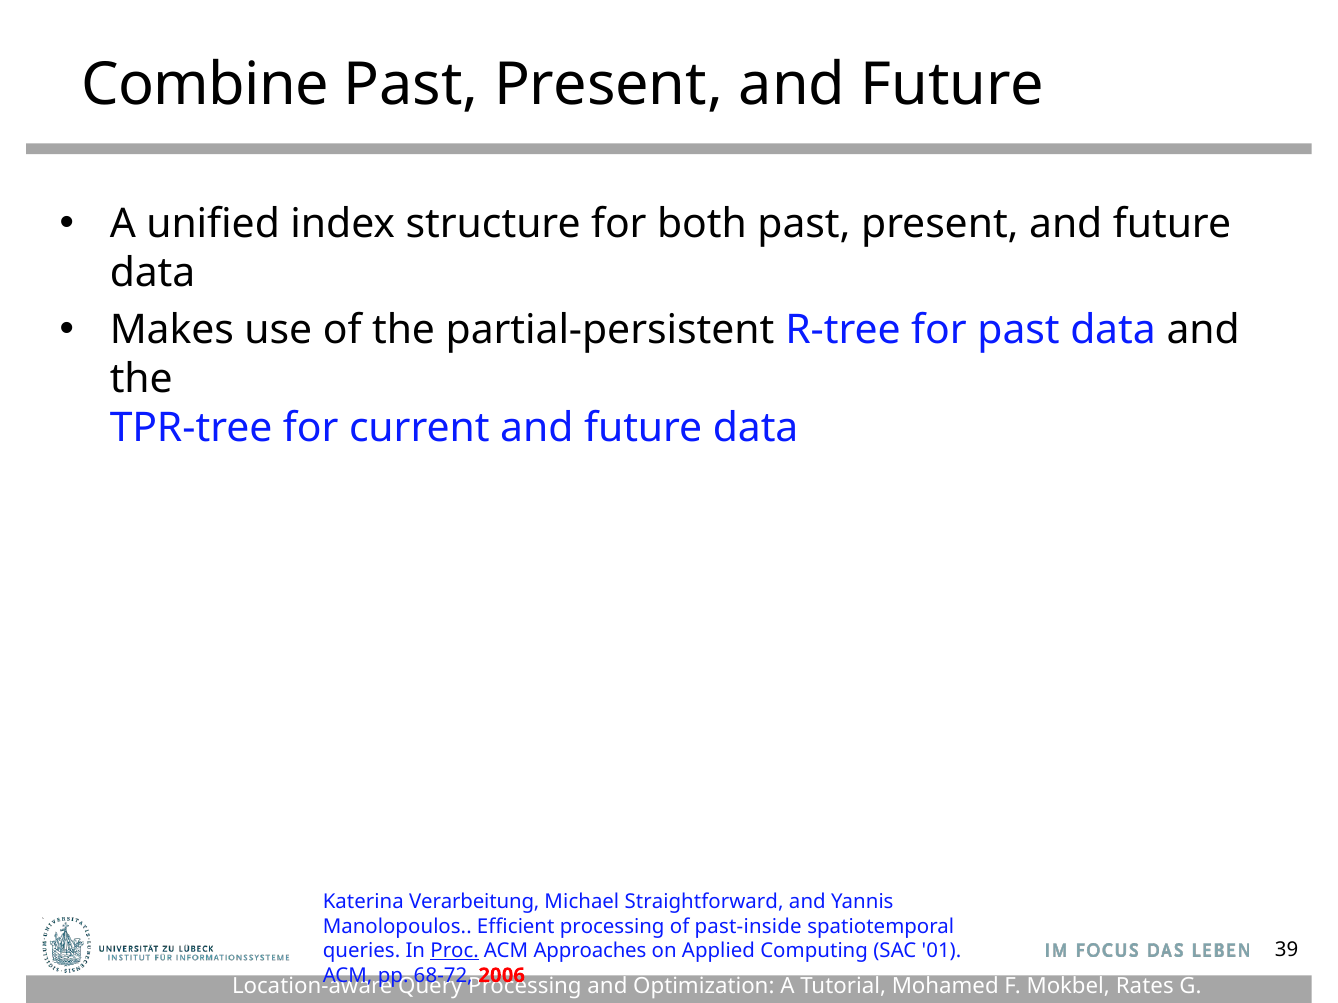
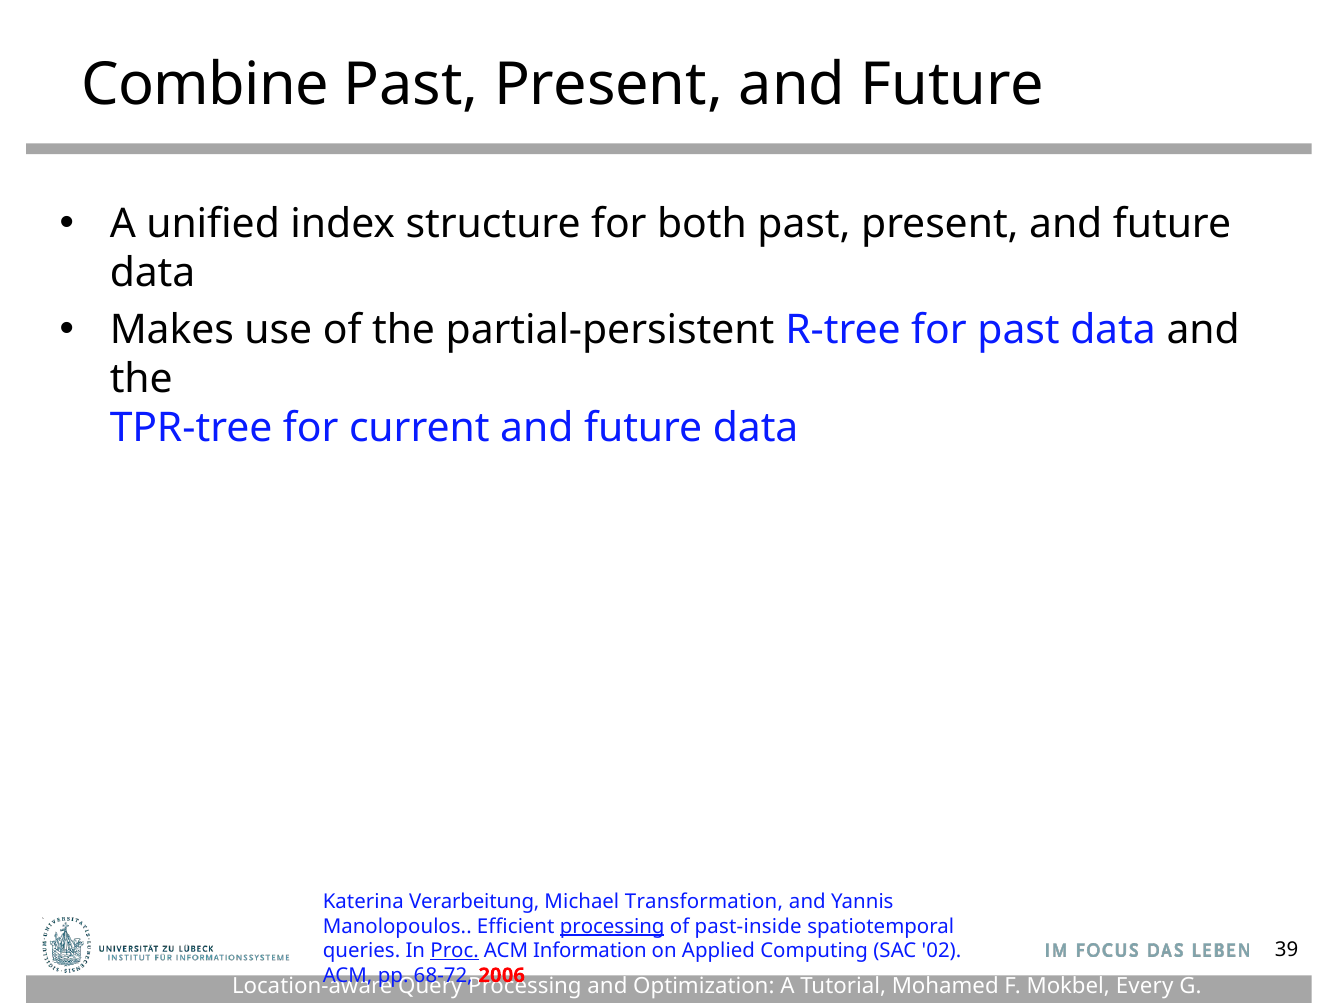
Straightforward: Straightforward -> Transformation
processing at (612, 927) underline: none -> present
Approaches: Approaches -> Information
01: 01 -> 02
Rates: Rates -> Every
